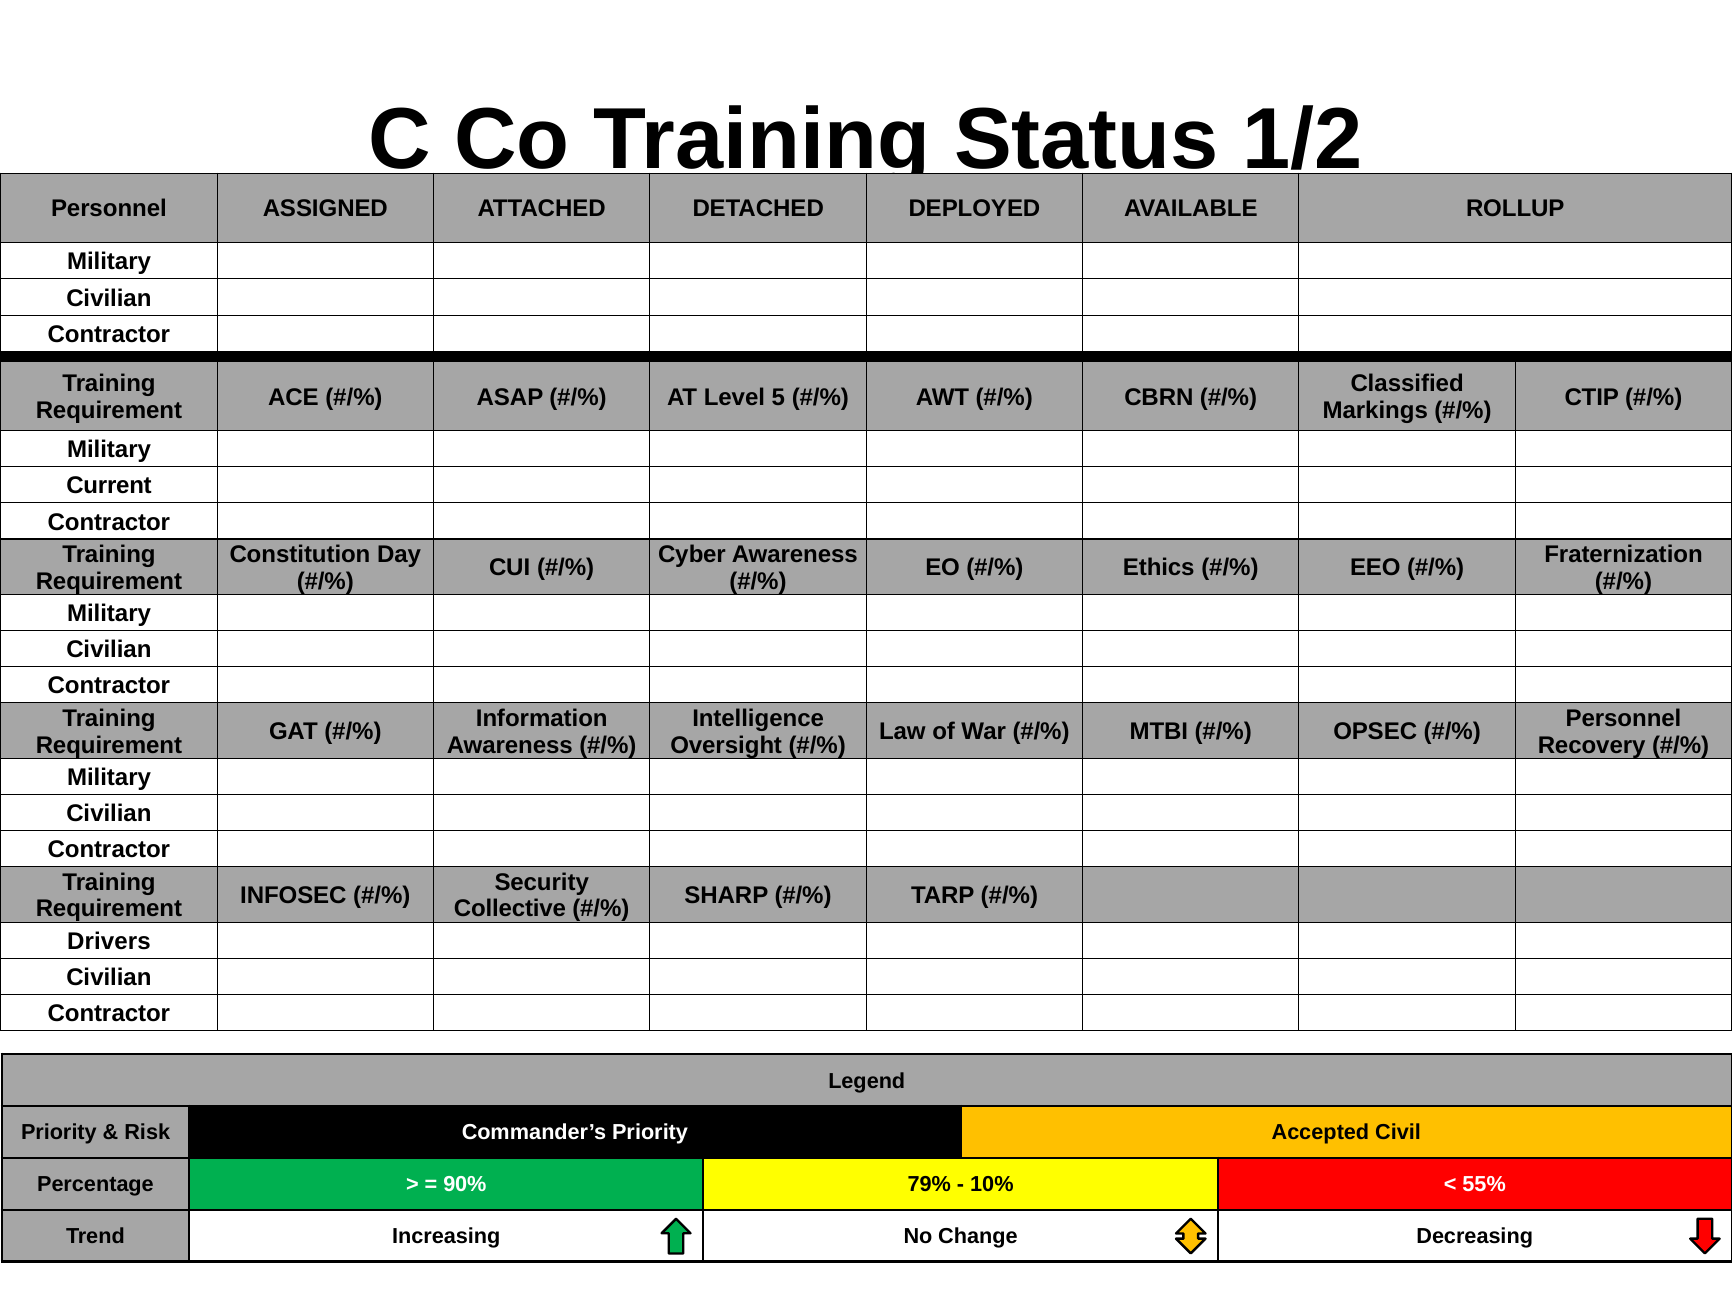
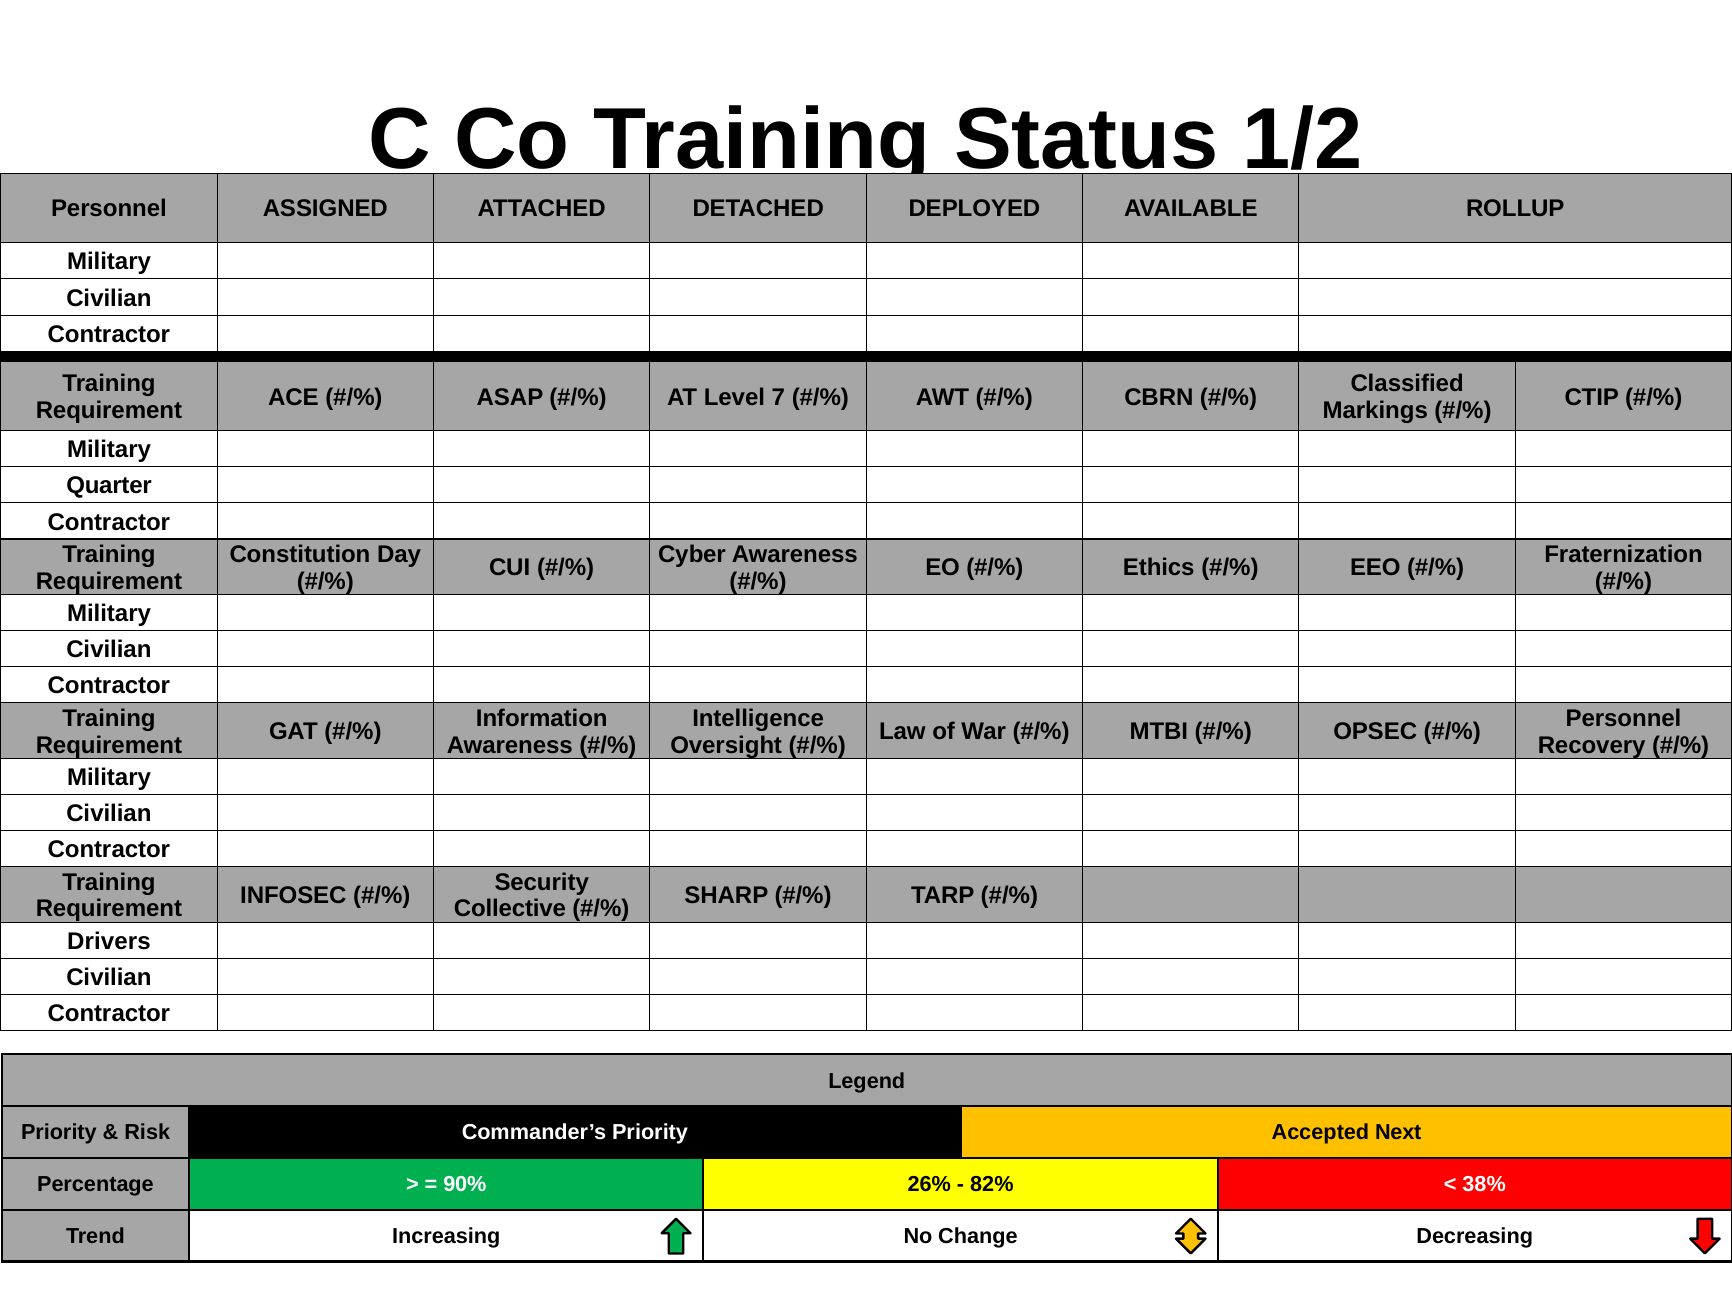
5: 5 -> 7
Current: Current -> Quarter
Civil: Civil -> Next
79%: 79% -> 26%
10%: 10% -> 82%
55%: 55% -> 38%
